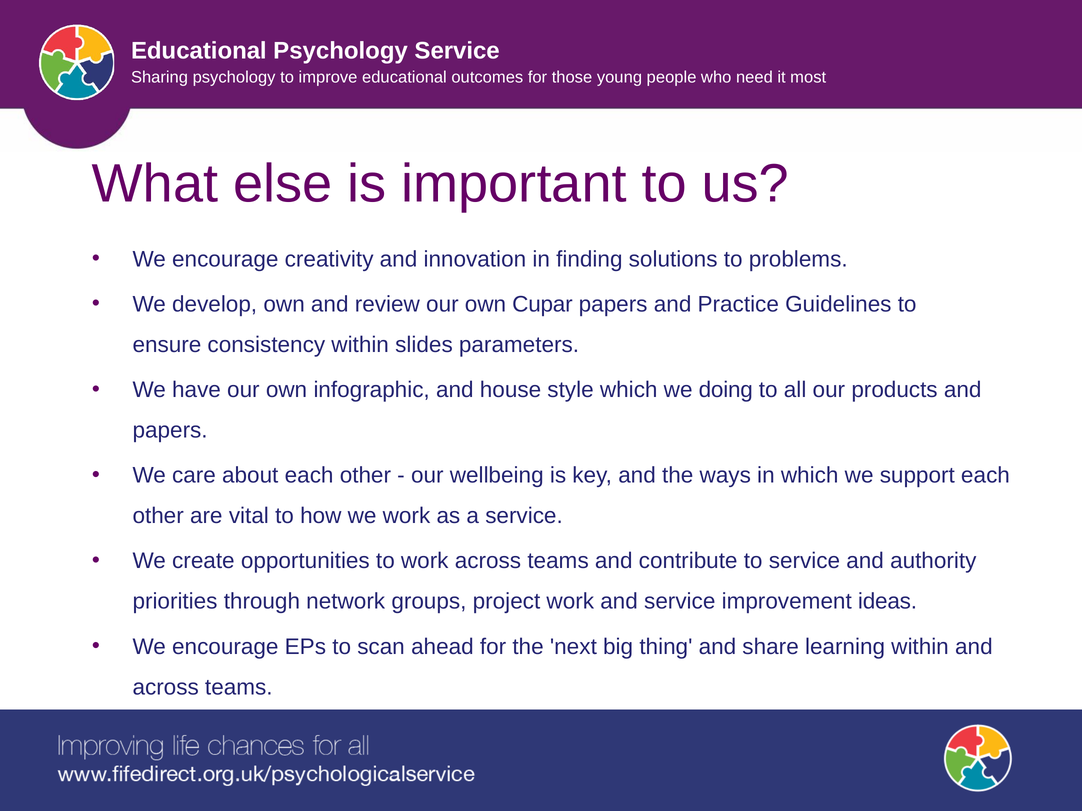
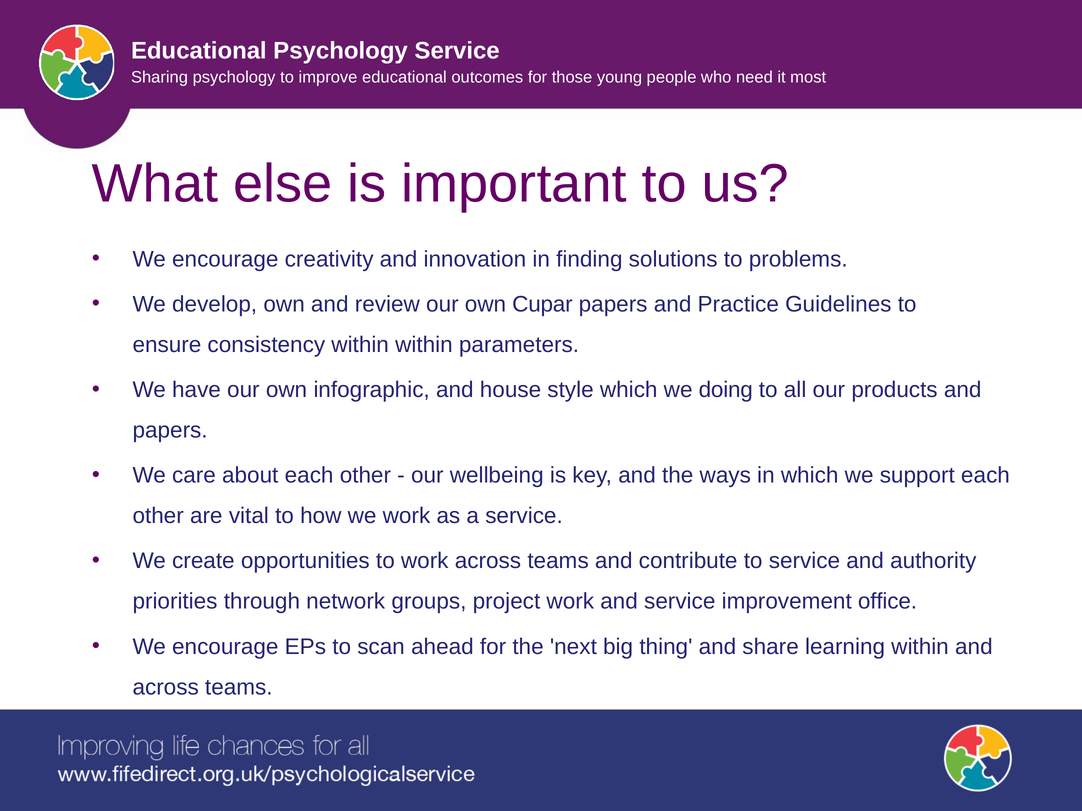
within slides: slides -> within
ideas: ideas -> office
